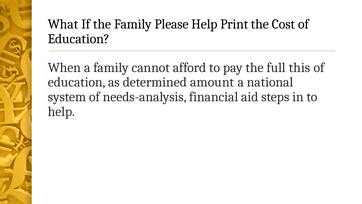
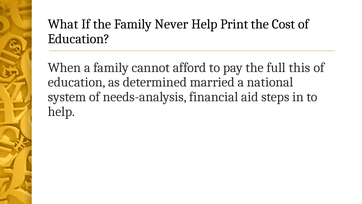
Please: Please -> Never
amount: amount -> married
